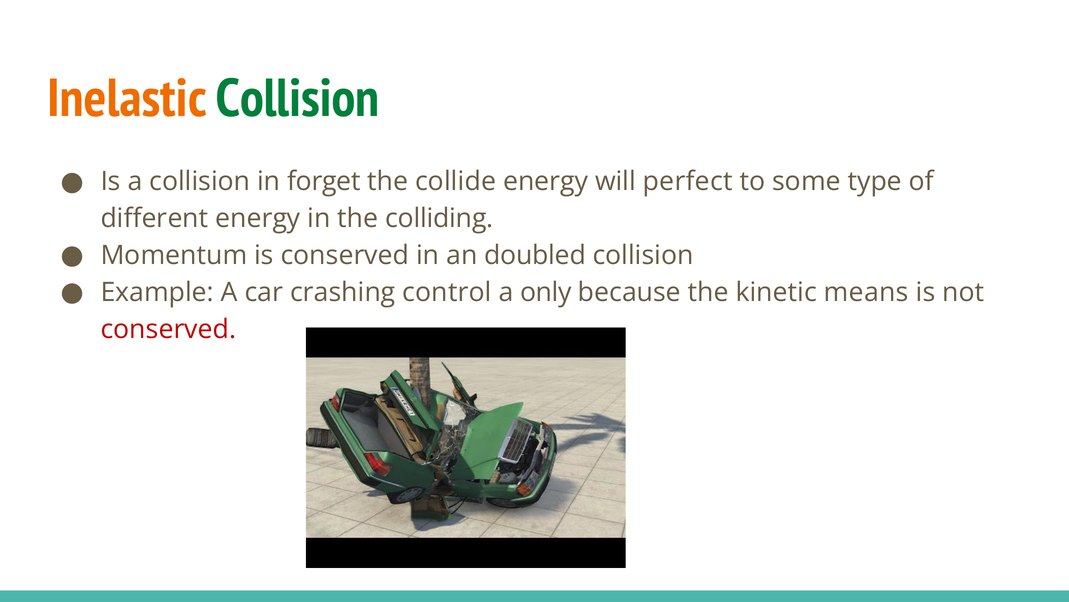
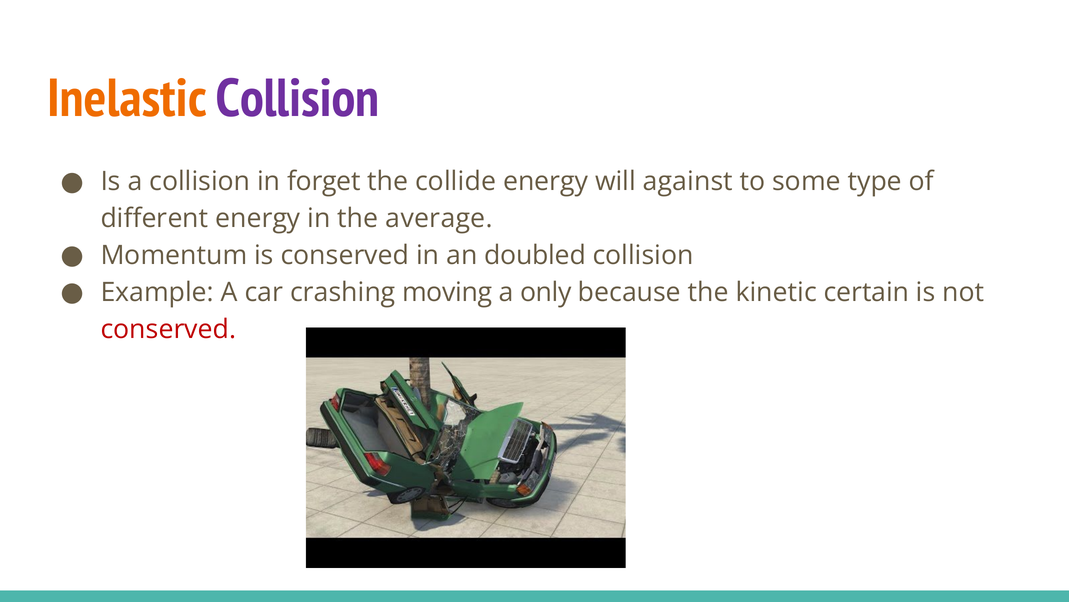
Collision at (297, 99) colour: green -> purple
perfect: perfect -> against
colliding: colliding -> average
control: control -> moving
means: means -> certain
